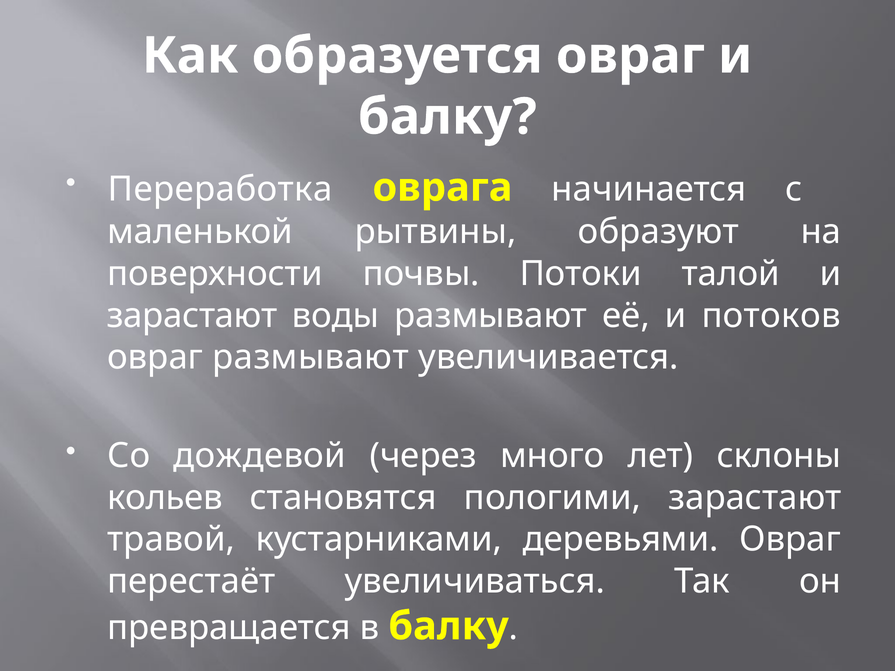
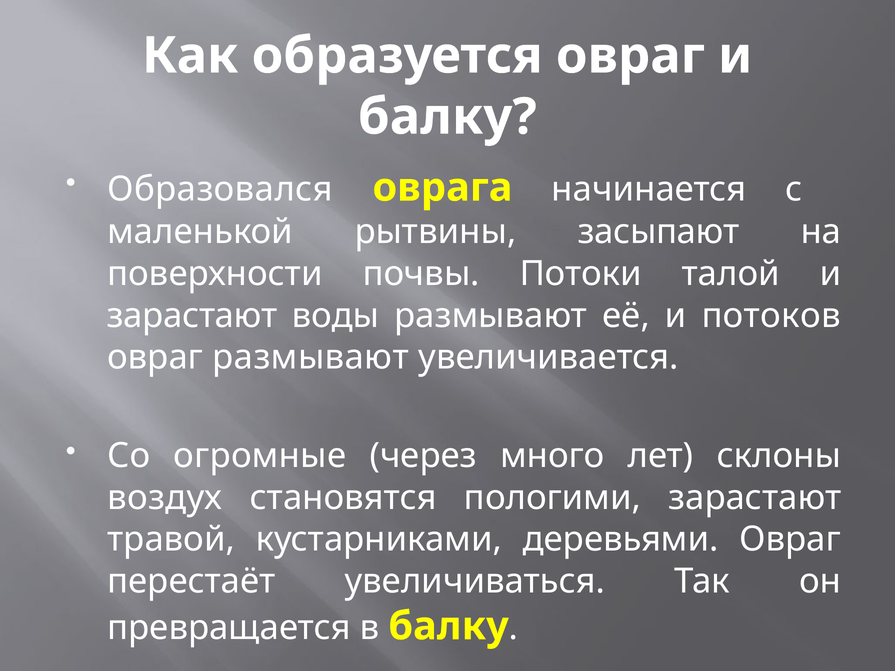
Переработка: Переработка -> Образовался
образуют: образуют -> засыпают
дождевой: дождевой -> огромные
кольев: кольев -> воздух
